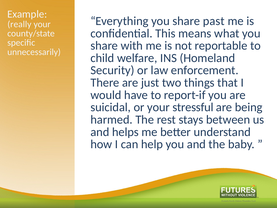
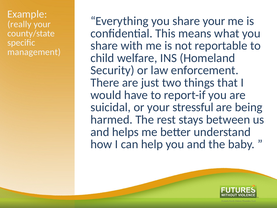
share past: past -> your
unnecessarily: unnecessarily -> management
